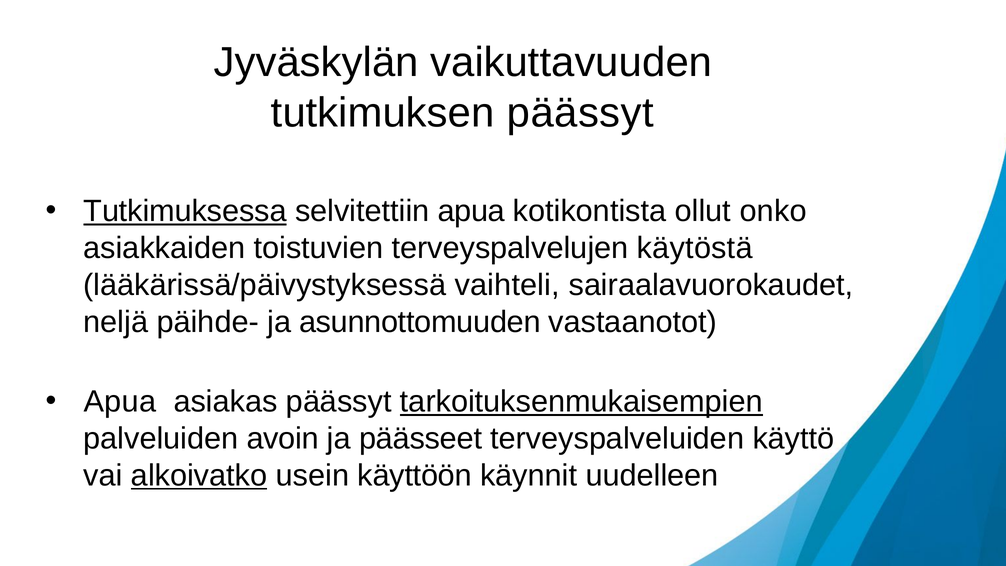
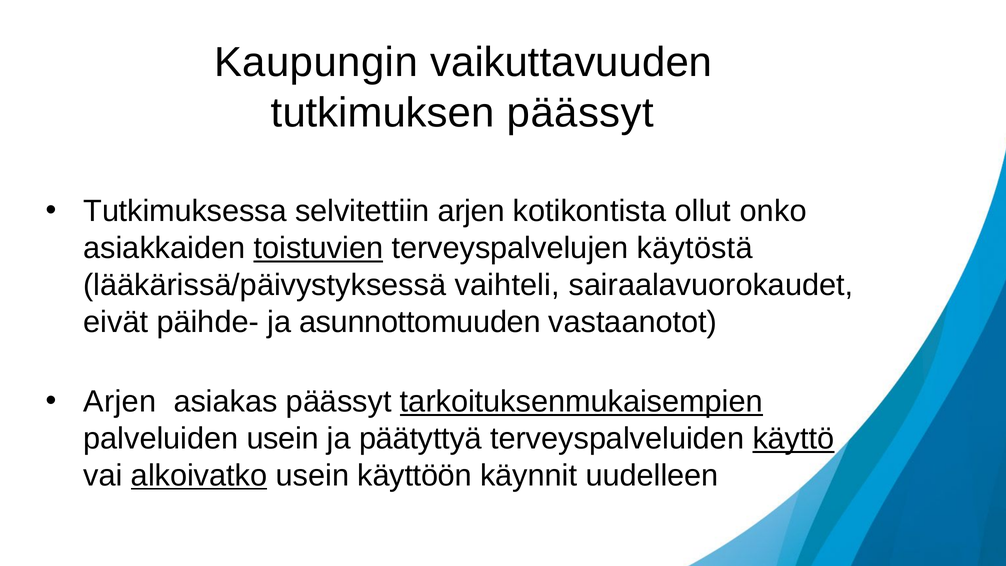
Jyväskylän: Jyväskylän -> Kaupungin
Tutkimuksessa underline: present -> none
selvitettiin apua: apua -> arjen
toistuvien underline: none -> present
neljä: neljä -> eivät
Apua at (120, 402): Apua -> Arjen
palveluiden avoin: avoin -> usein
päässeet: päässeet -> päätyttyä
käyttö underline: none -> present
